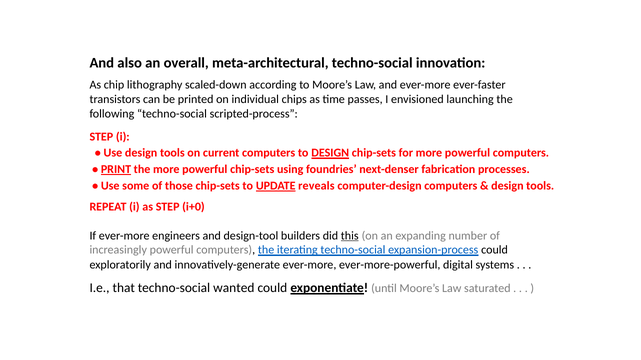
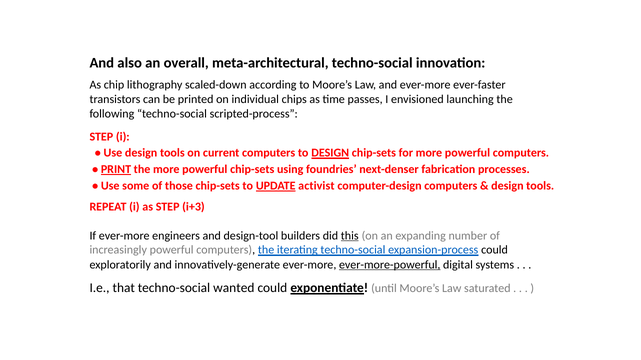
reveals: reveals -> activist
i+0: i+0 -> i+3
ever-more-powerful underline: none -> present
